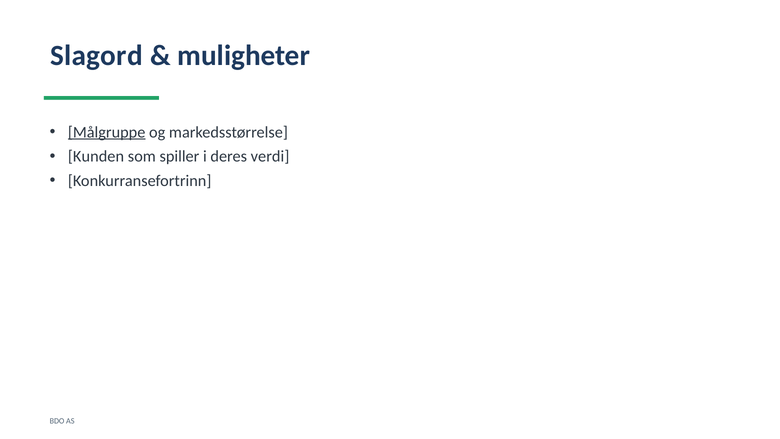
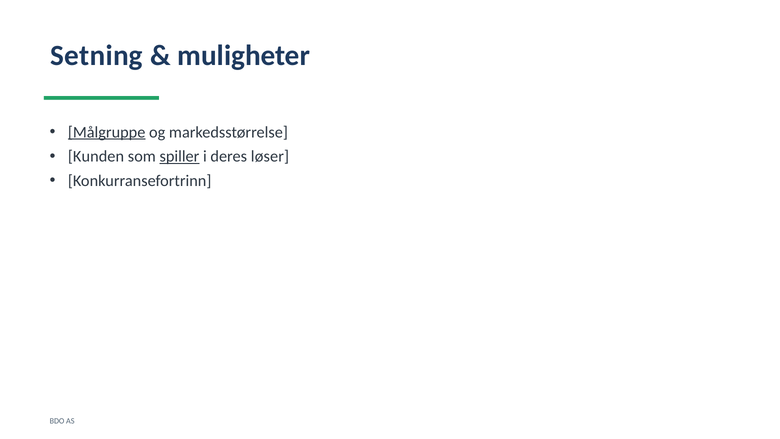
Slagord: Slagord -> Setning
spiller underline: none -> present
verdi: verdi -> løser
